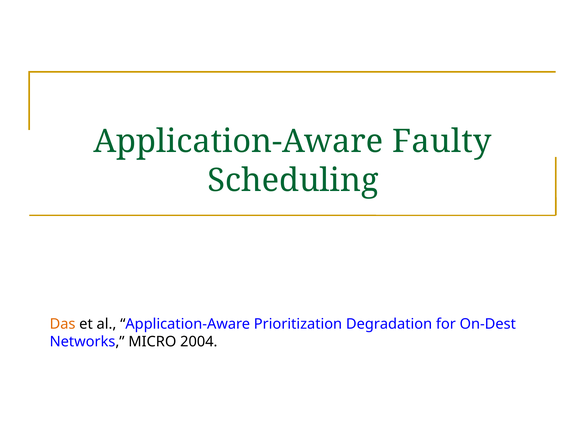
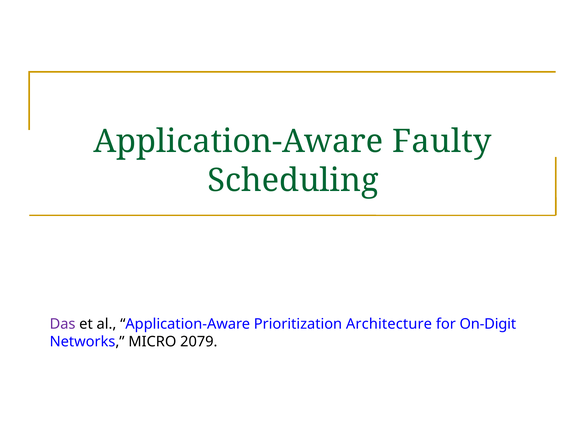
Das colour: orange -> purple
Degradation: Degradation -> Architecture
On-Dest: On-Dest -> On-Digit
2004: 2004 -> 2079
